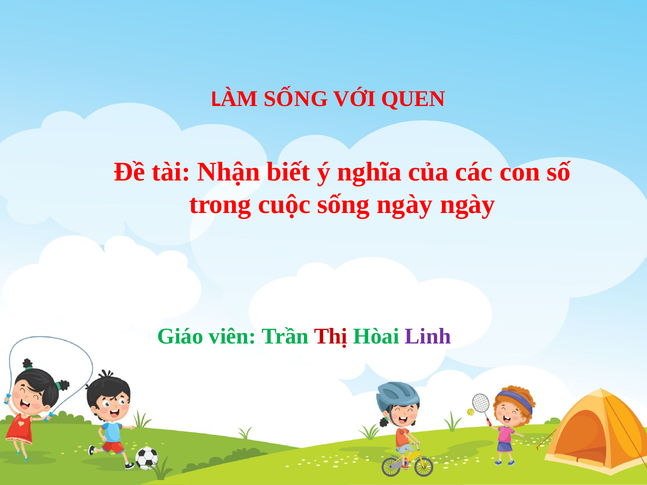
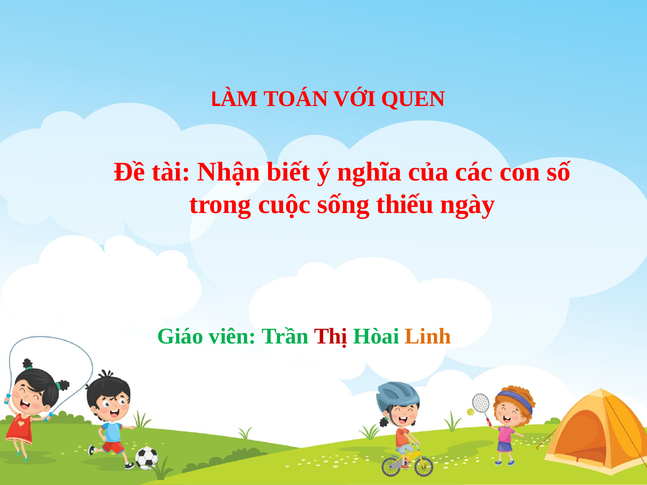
LÀM SỐNG: SỐNG -> TOÁN
sống ngày: ngày -> thiếu
Linh colour: purple -> orange
